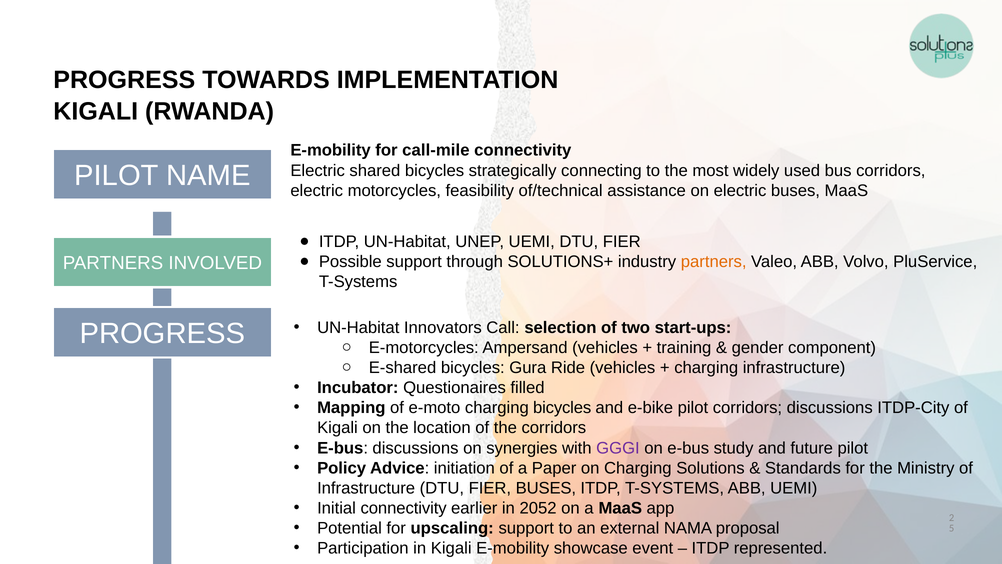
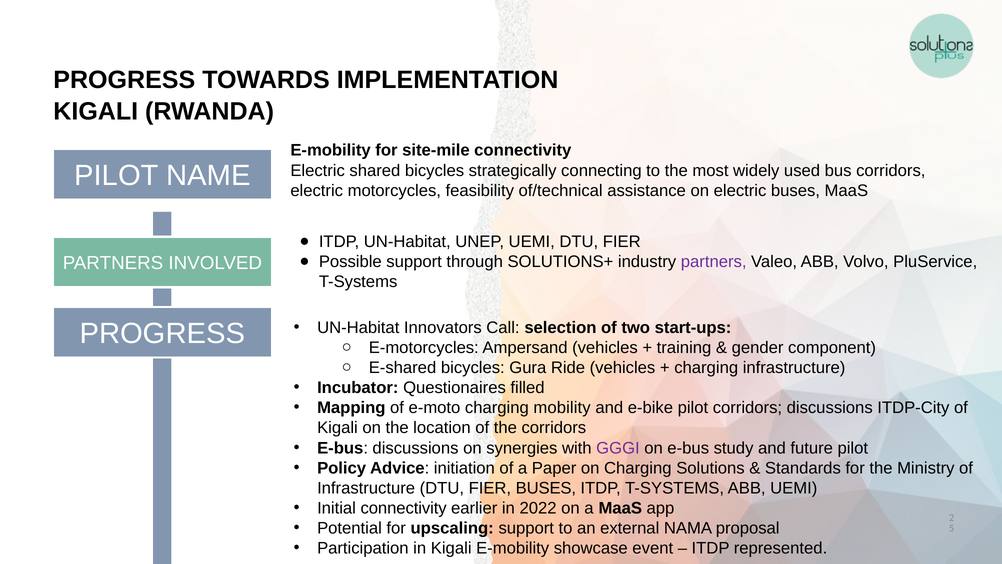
call-mile: call-mile -> site-mile
partners at (714, 262) colour: orange -> purple
charging bicycles: bicycles -> mobility
2052: 2052 -> 2022
